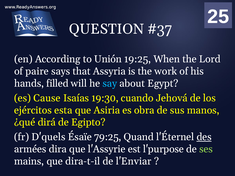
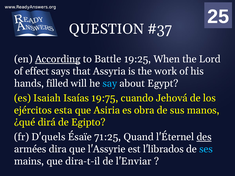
According underline: none -> present
Unión: Unión -> Battle
paire: paire -> effect
Cause: Cause -> Isaiah
19:30: 19:30 -> 19:75
79:25: 79:25 -> 71:25
l'purpose: l'purpose -> l'librados
ses colour: light green -> light blue
